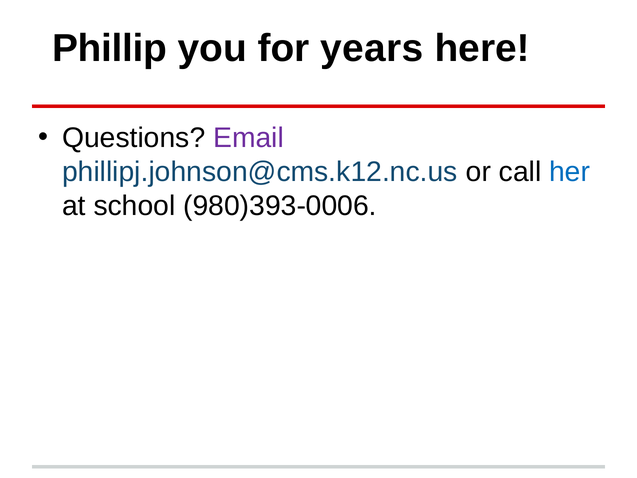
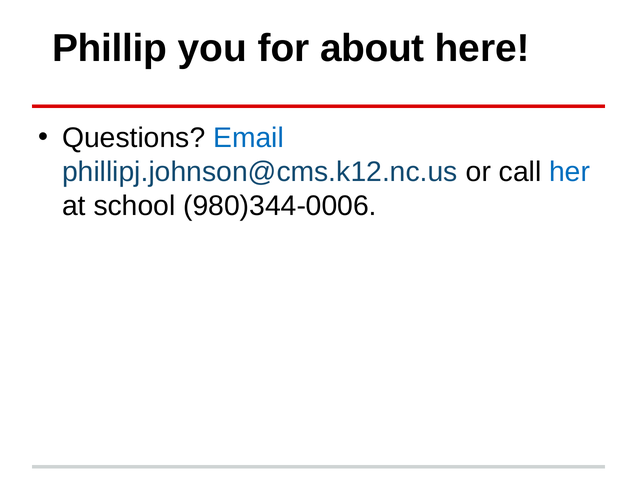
years: years -> about
Email colour: purple -> blue
980)393-0006: 980)393-0006 -> 980)344-0006
